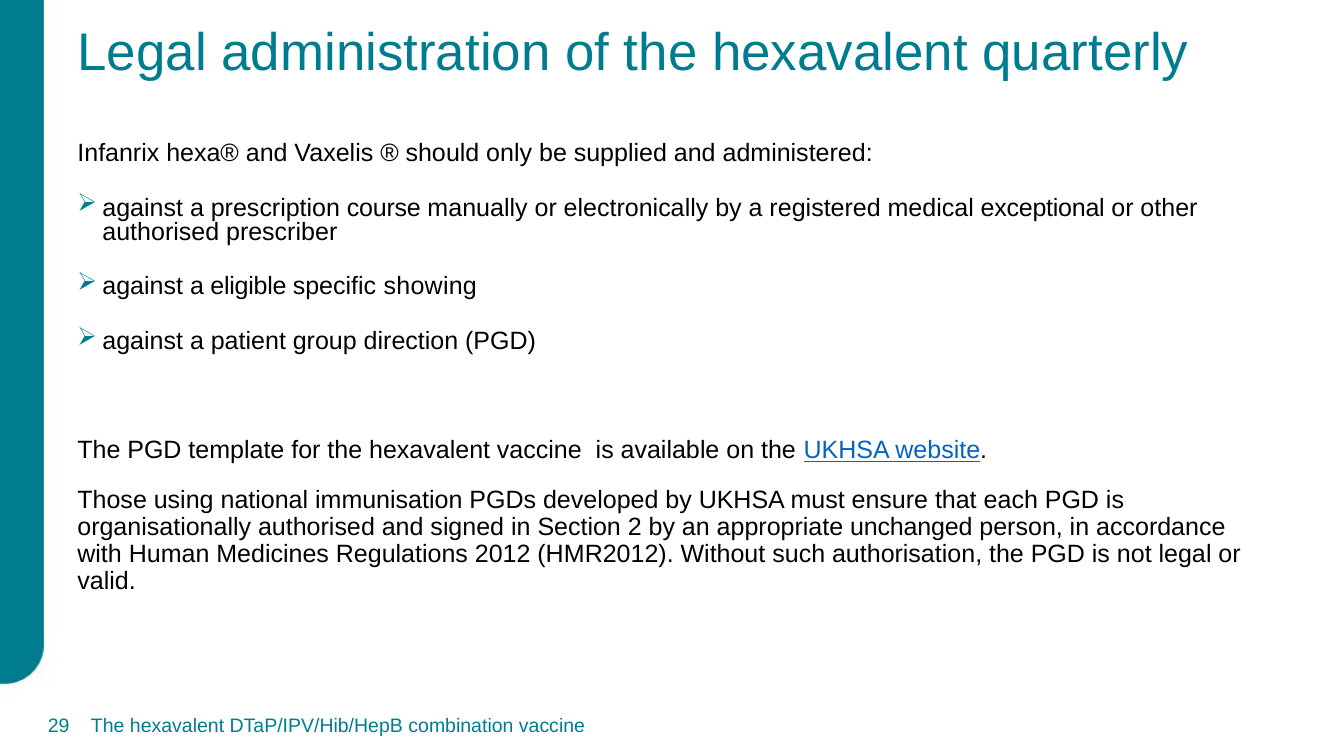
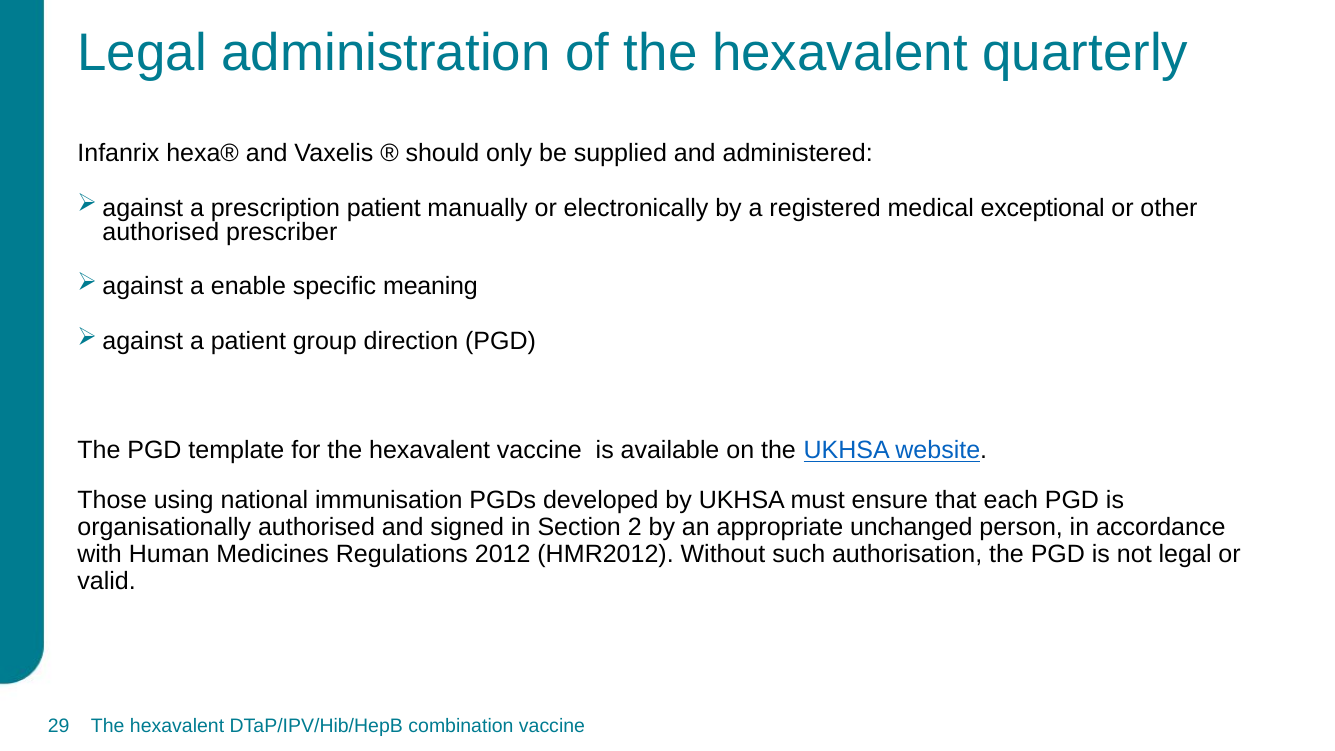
prescription course: course -> patient
eligible: eligible -> enable
showing: showing -> meaning
